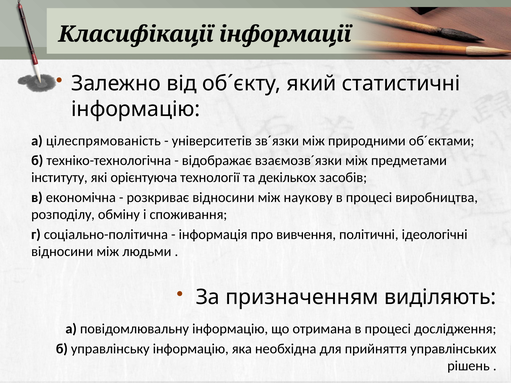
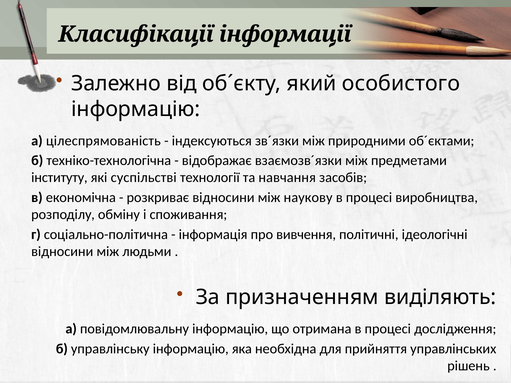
статистичні: статистичні -> особистого
університетів: університетів -> індексуються
орієнтуюча: орієнтуюча -> суспільстві
декількох: декількох -> навчання
